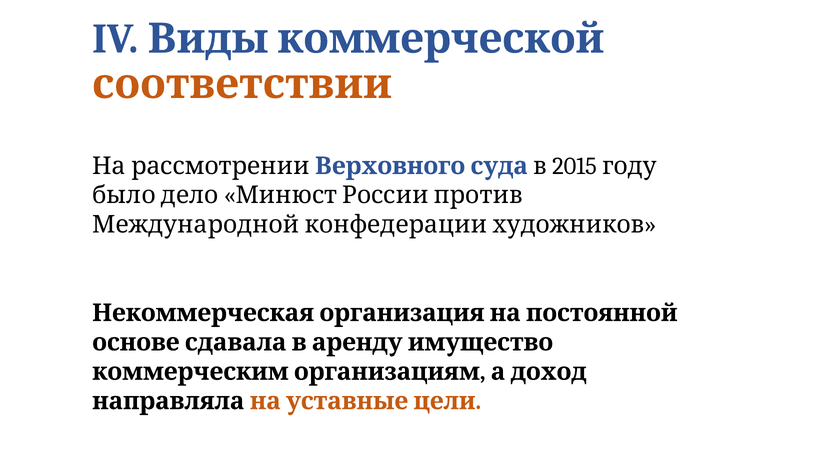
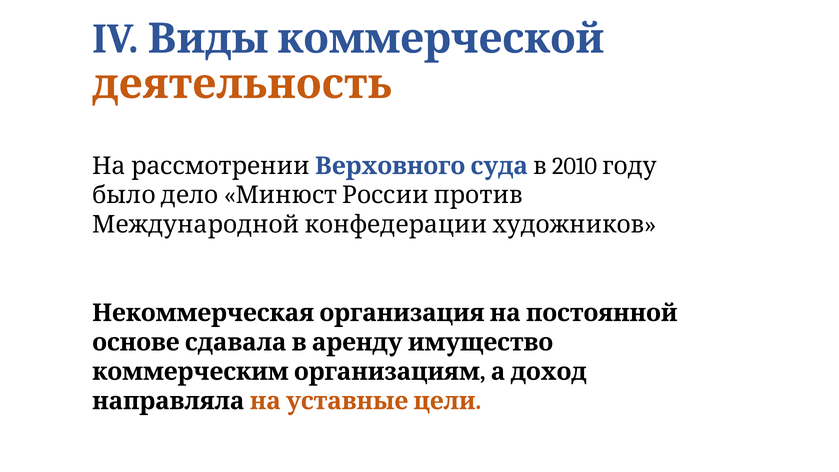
соответствии: соответствии -> деятельность
2015: 2015 -> 2010
